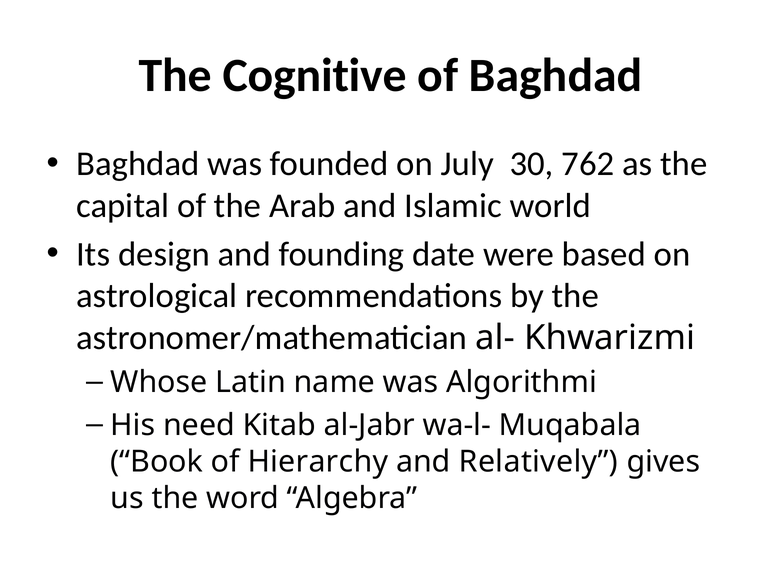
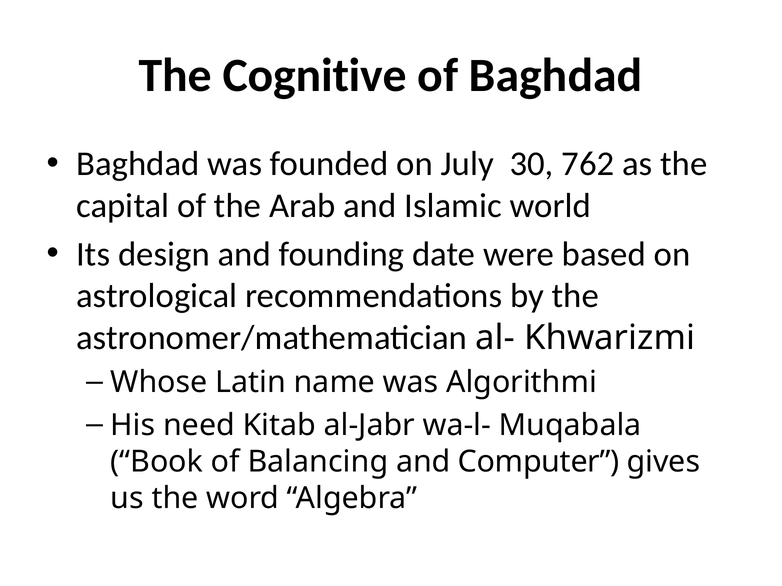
Hierarchy: Hierarchy -> Balancing
Relatively: Relatively -> Computer
